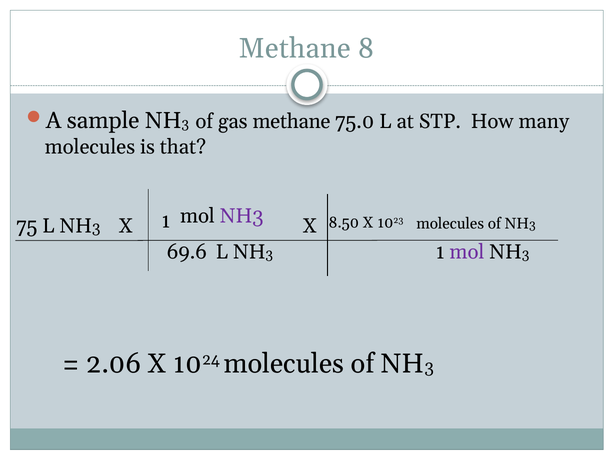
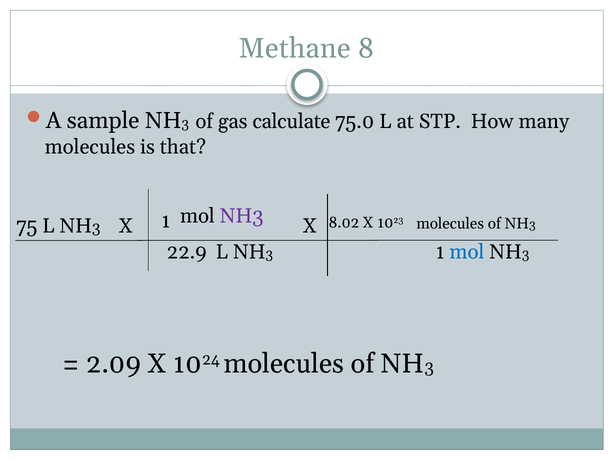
gas methane: methane -> calculate
8.50: 8.50 -> 8.02
69.6: 69.6 -> 22.9
mol at (467, 252) colour: purple -> blue
2.06: 2.06 -> 2.09
